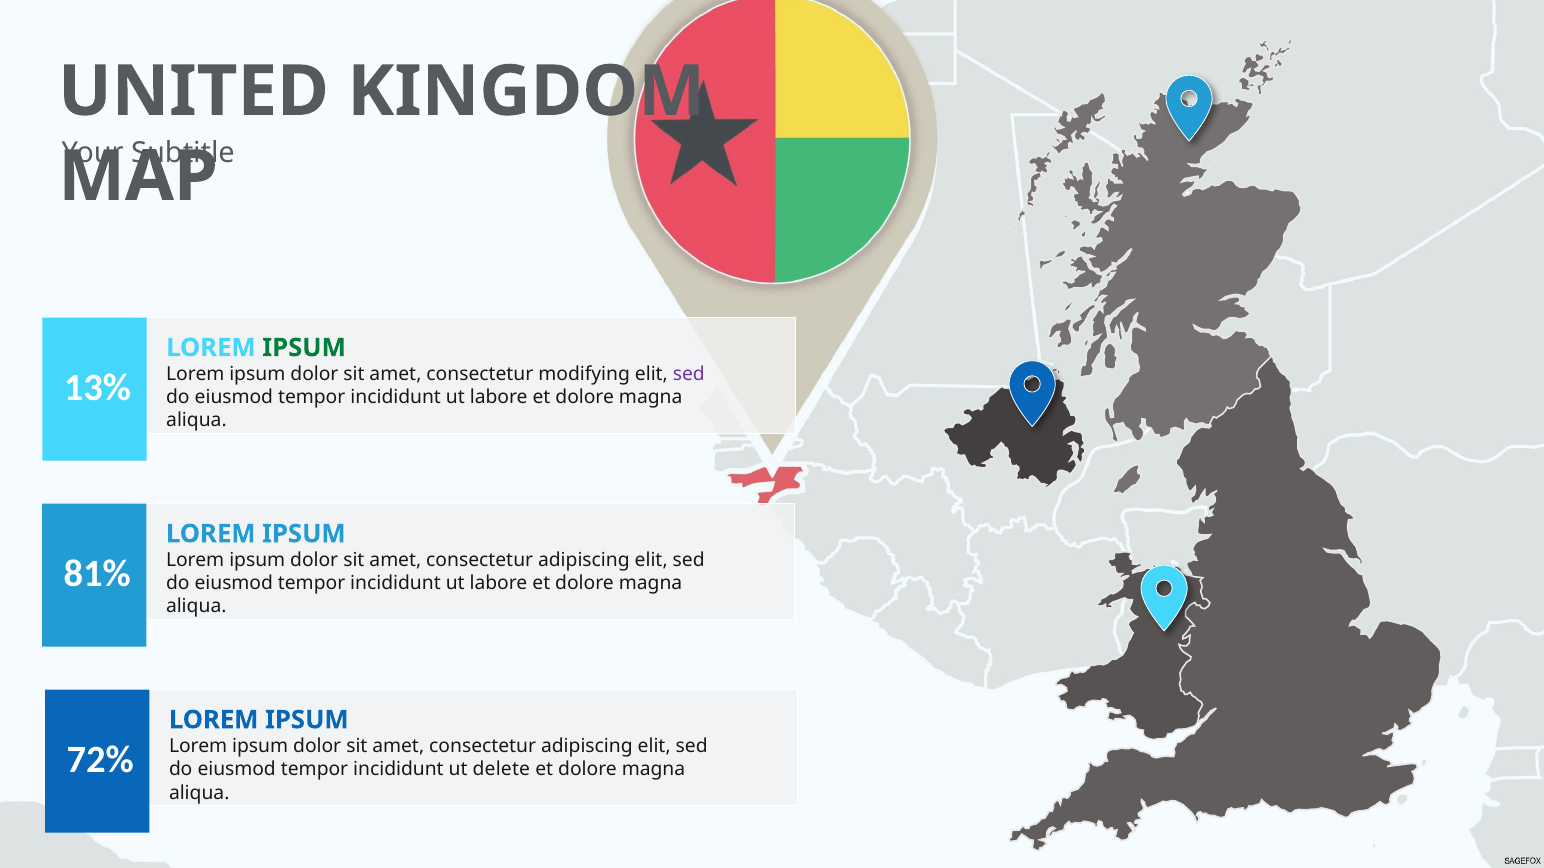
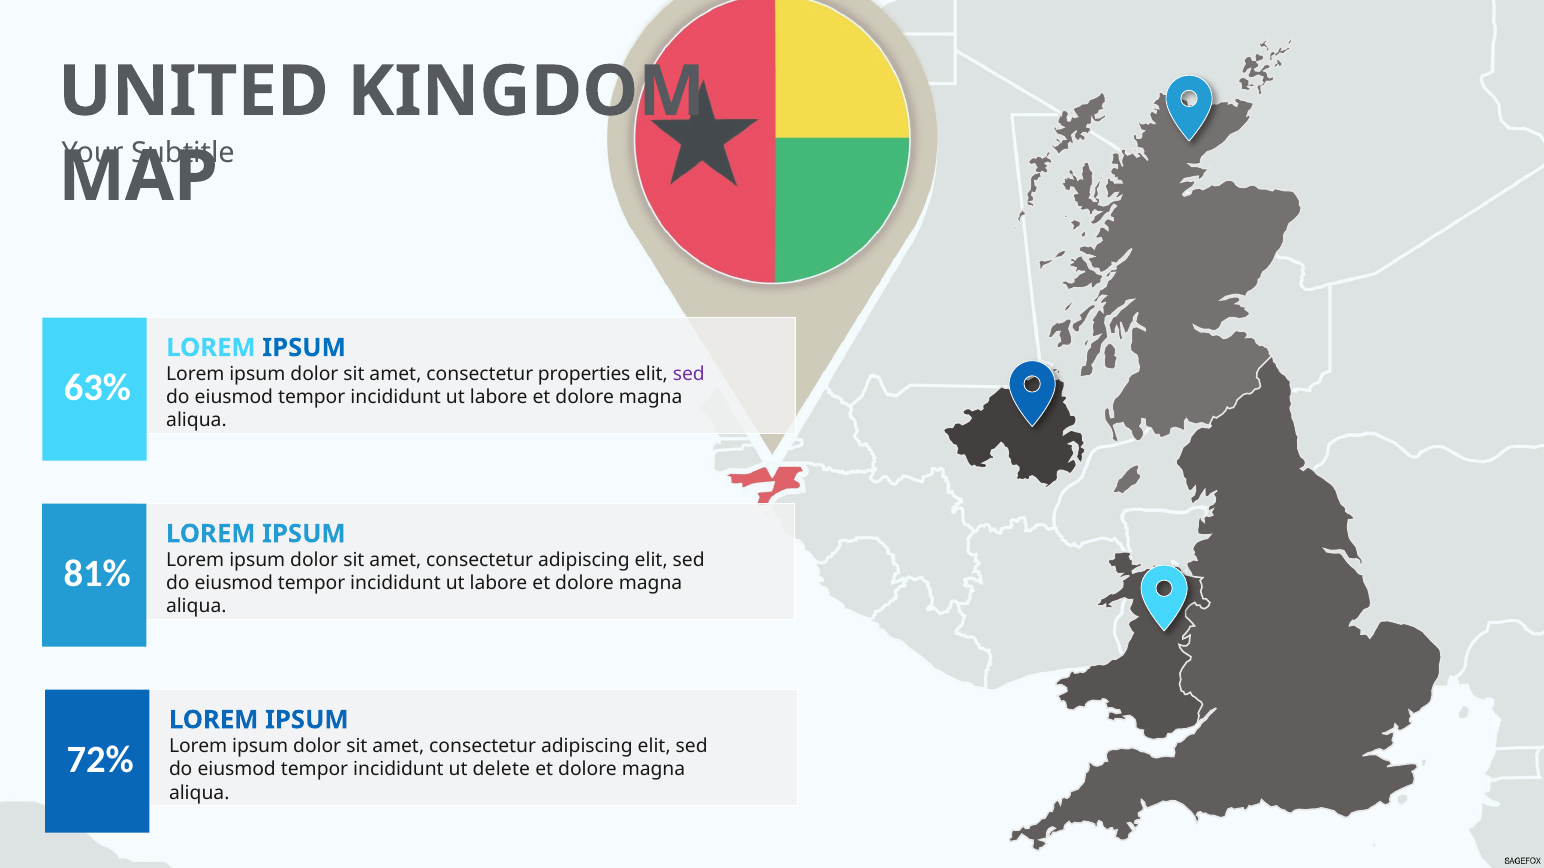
IPSUM at (304, 348) colour: green -> blue
modifying: modifying -> properties
13%: 13% -> 63%
